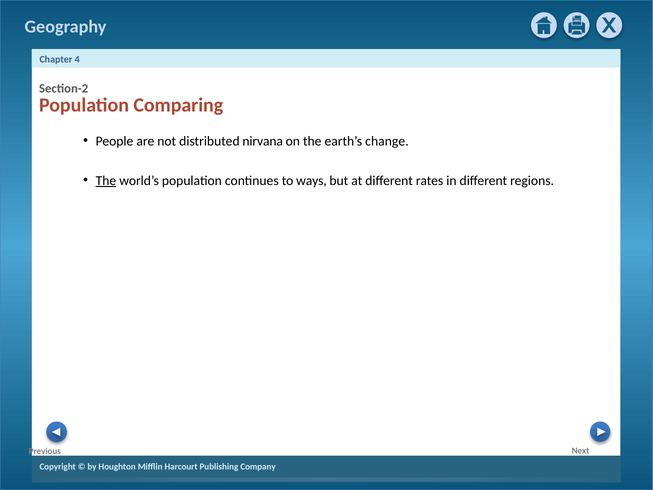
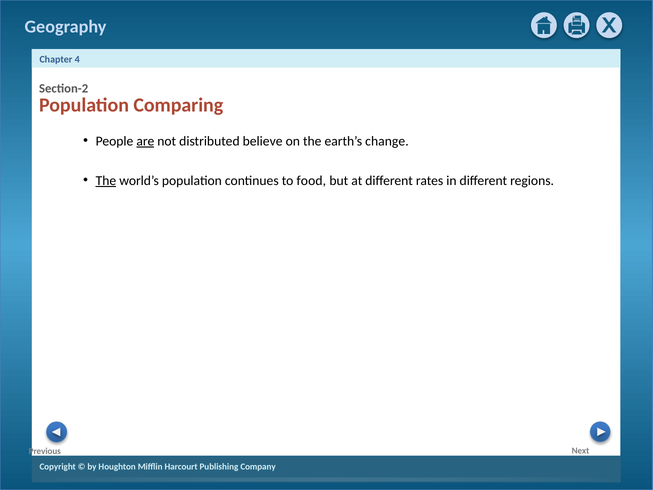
are underline: none -> present
nirvana: nirvana -> believe
ways: ways -> food
